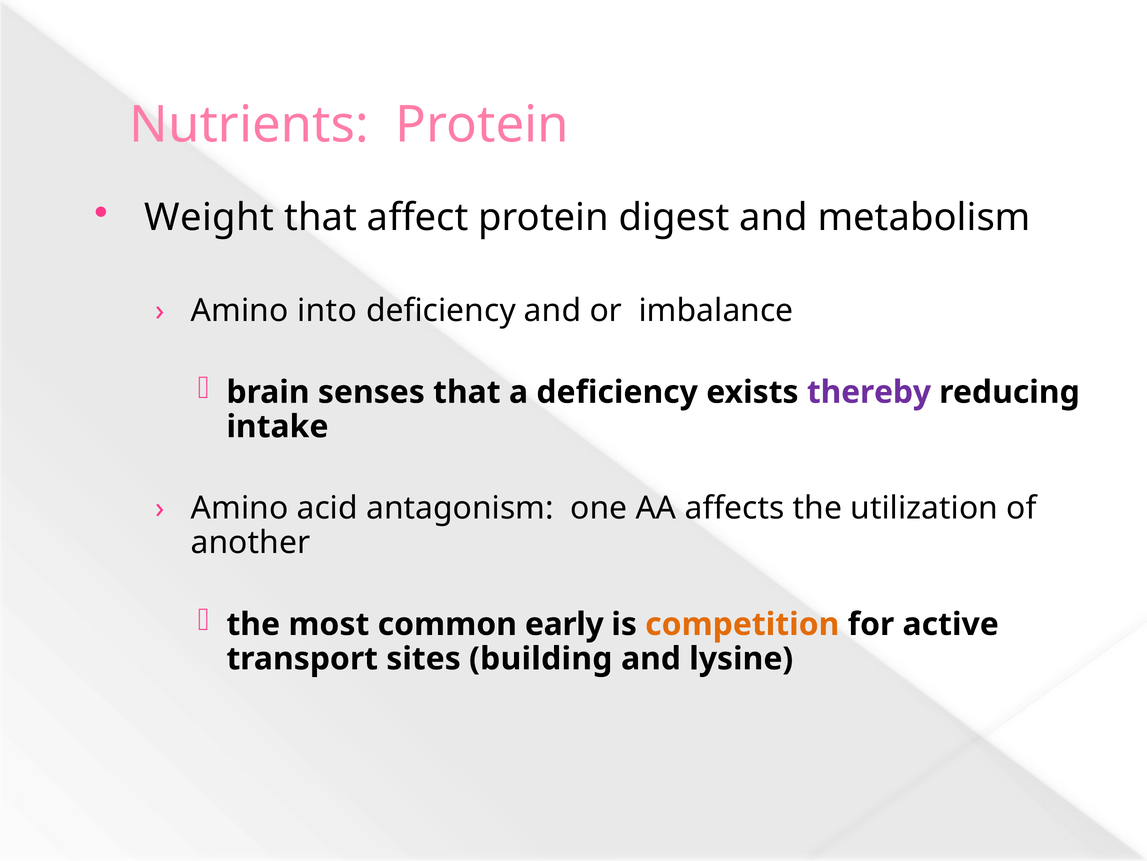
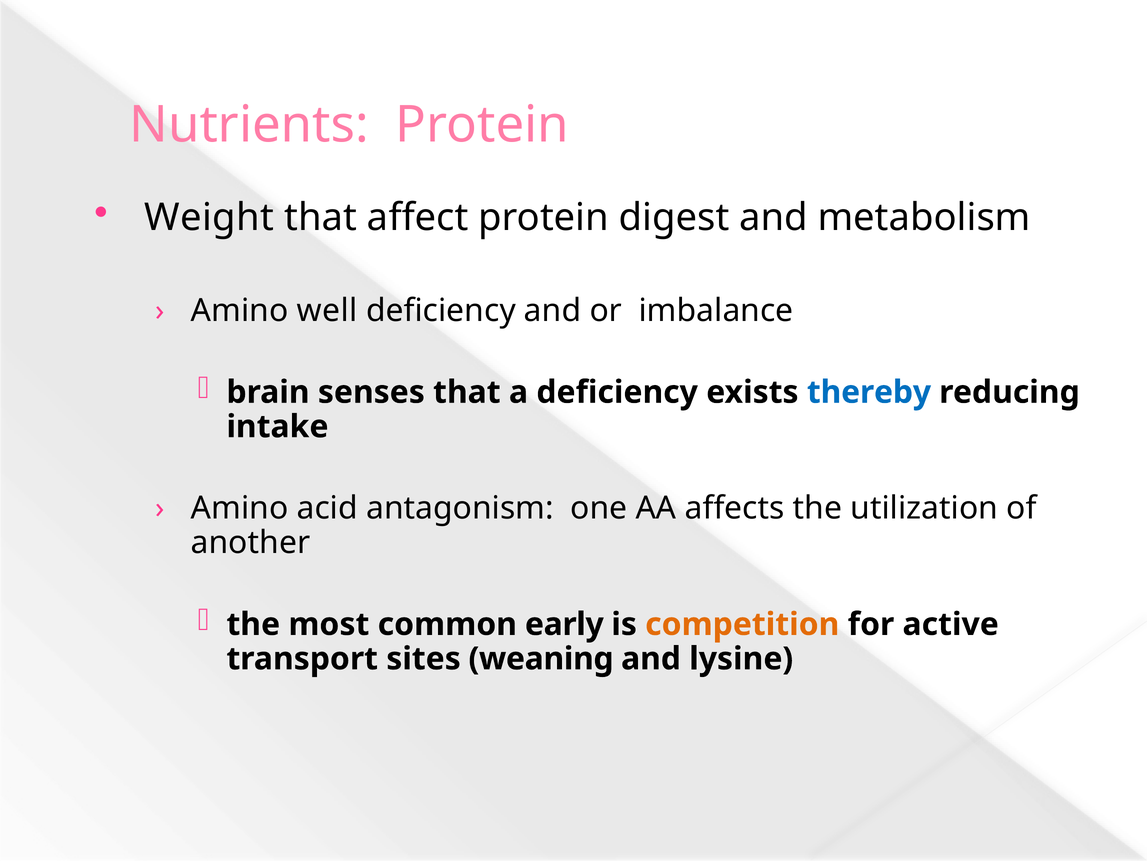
into: into -> well
thereby colour: purple -> blue
building: building -> weaning
